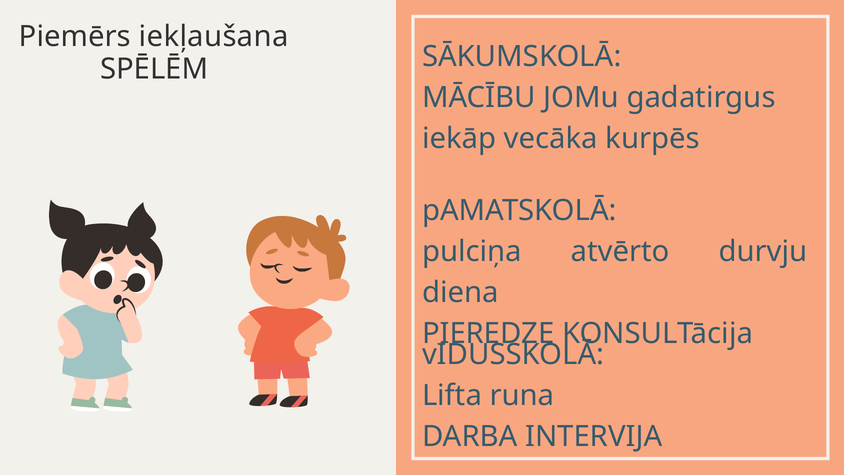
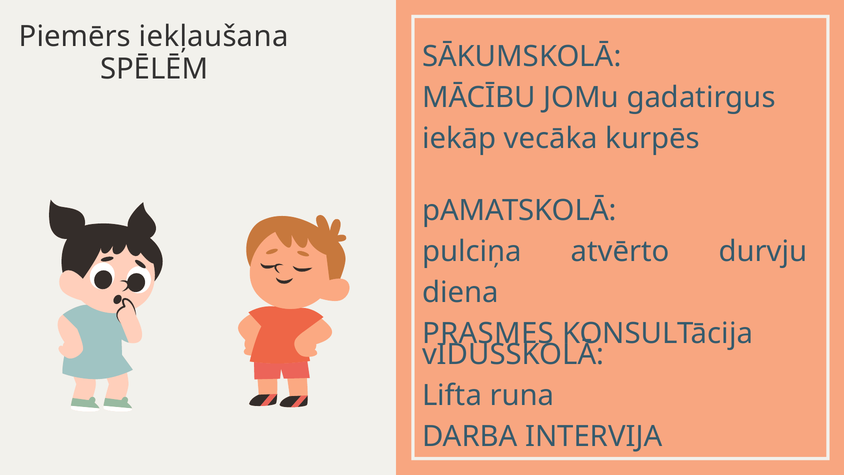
PIEREDZE: PIEREDZE -> PRASMES
